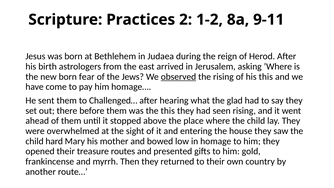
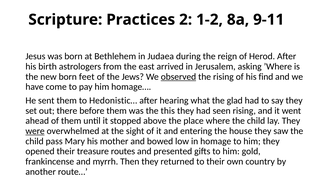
fear: fear -> feet
his this: this -> find
Challenged…: Challenged… -> Hedonistic…
were underline: none -> present
hard: hard -> pass
